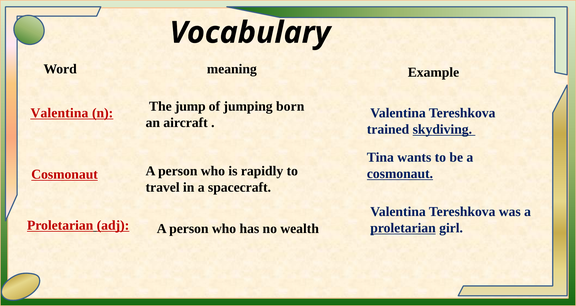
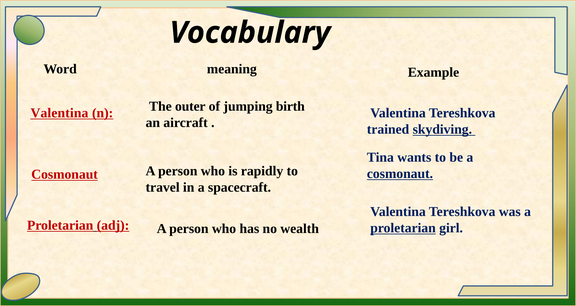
jump: jump -> outer
born: born -> birth
